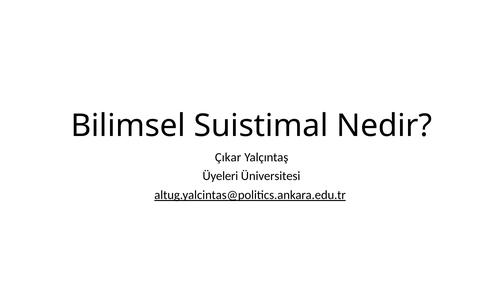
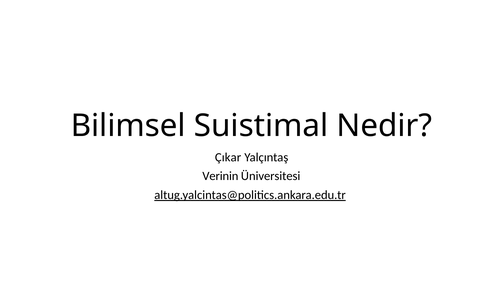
Üyeleri: Üyeleri -> Verinin
